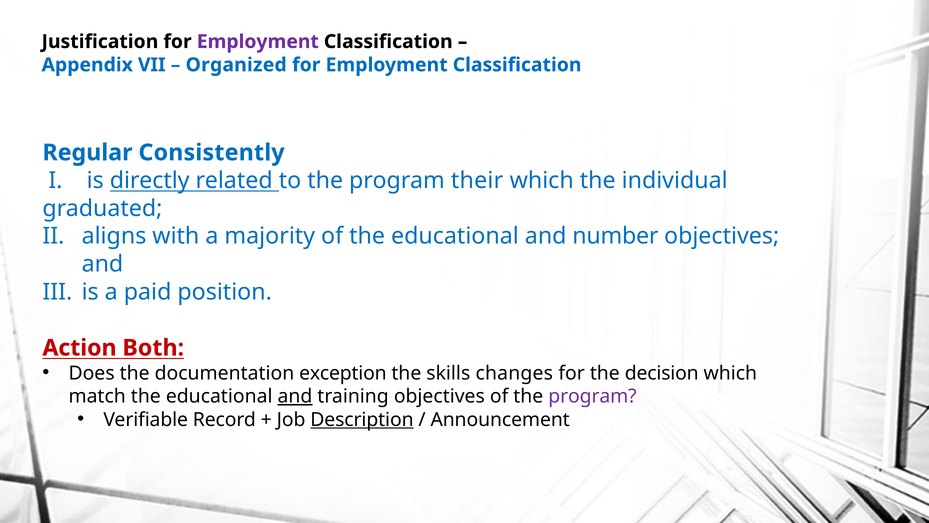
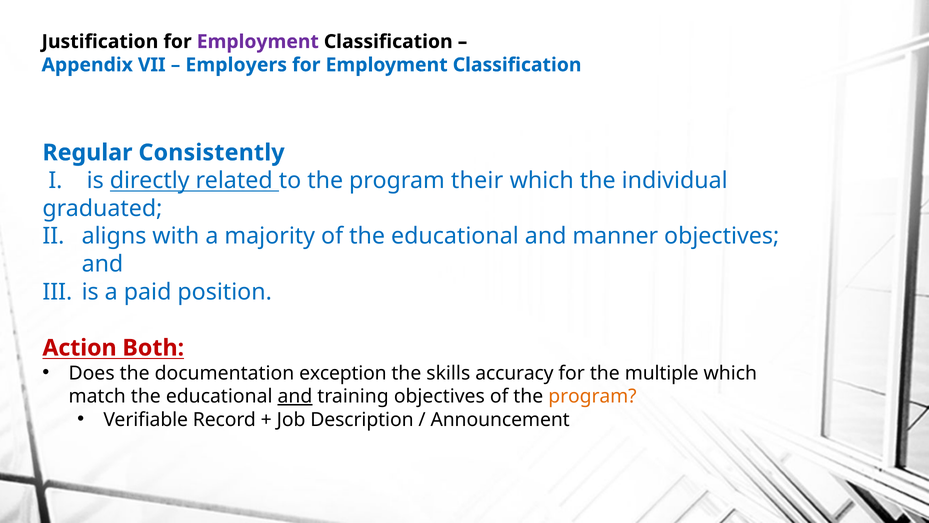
Organized: Organized -> Employers
number: number -> manner
changes: changes -> accuracy
decision: decision -> multiple
program at (593, 396) colour: purple -> orange
Description underline: present -> none
